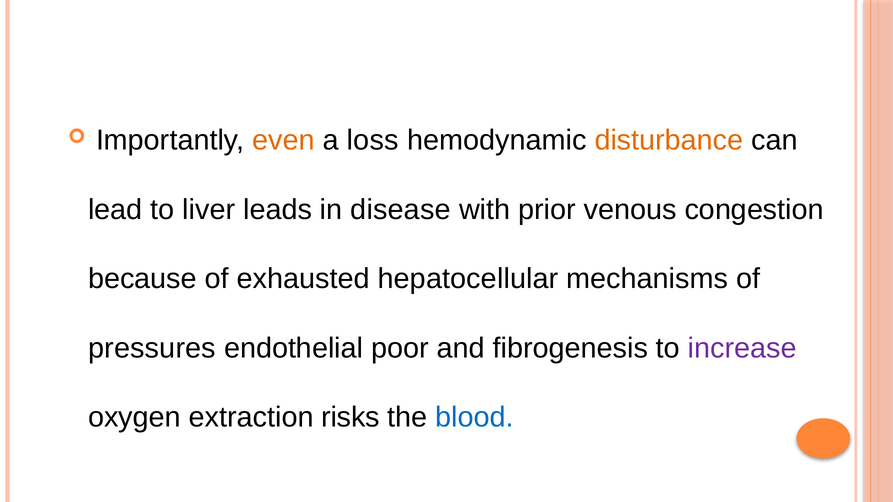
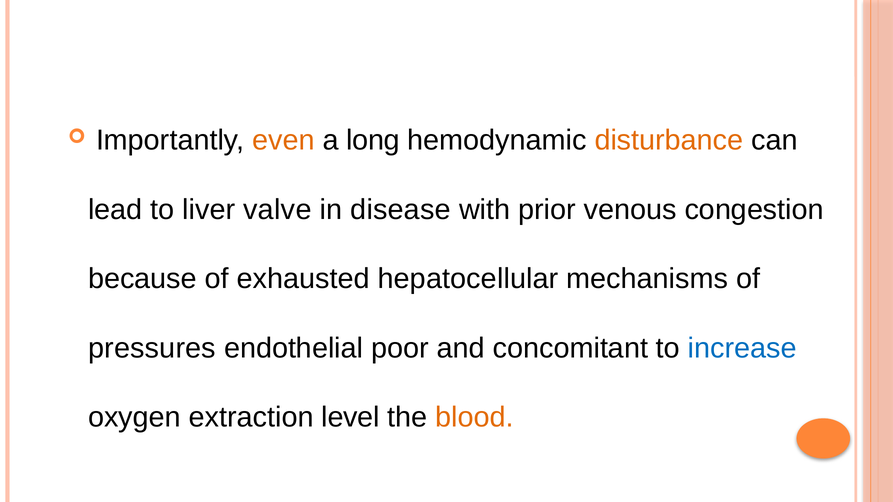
loss: loss -> long
leads: leads -> valve
fibrogenesis: fibrogenesis -> concomitant
increase colour: purple -> blue
risks: risks -> level
blood colour: blue -> orange
